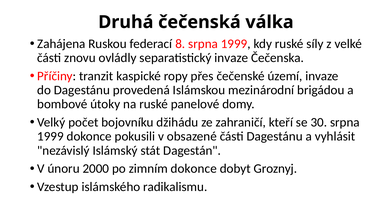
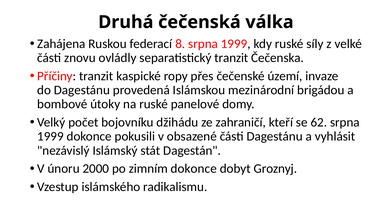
separatistický invaze: invaze -> tranzit
30: 30 -> 62
